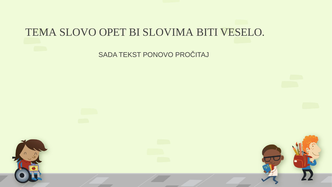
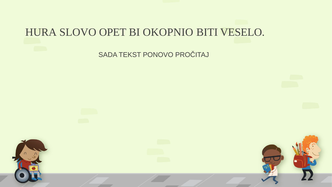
TEMA: TEMA -> HURA
SLOVIMA: SLOVIMA -> OKOPNIO
